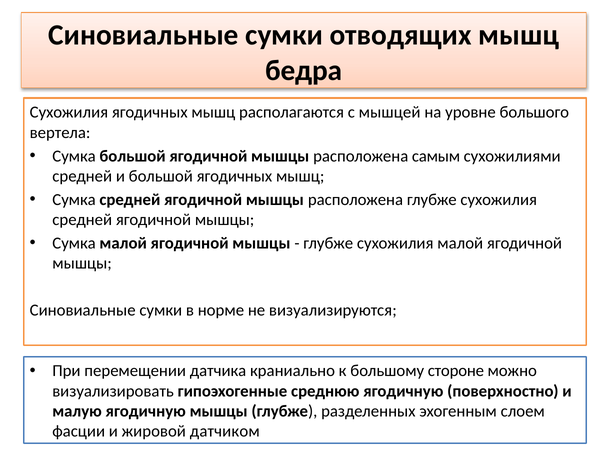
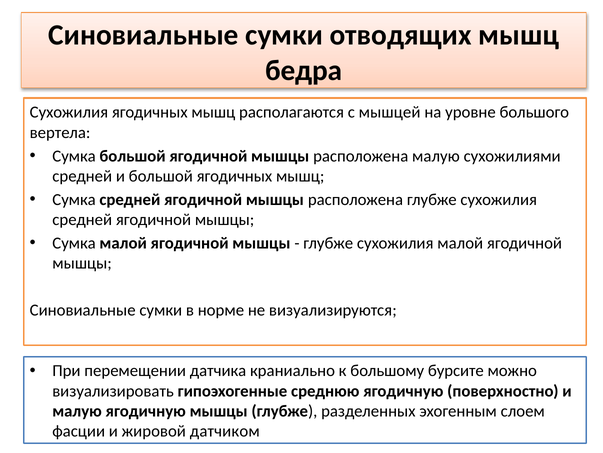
расположена самым: самым -> малую
стороне: стороне -> бурсите
